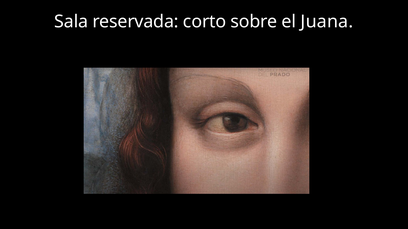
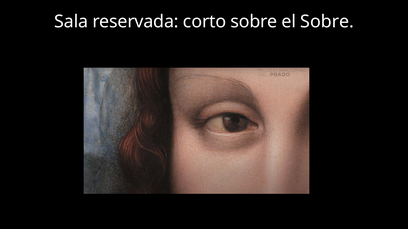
el Juana: Juana -> Sobre
